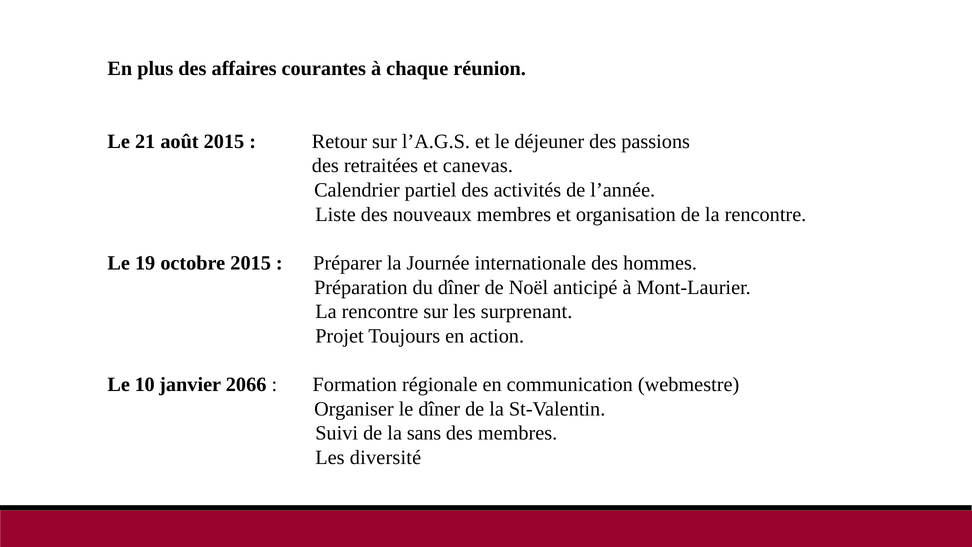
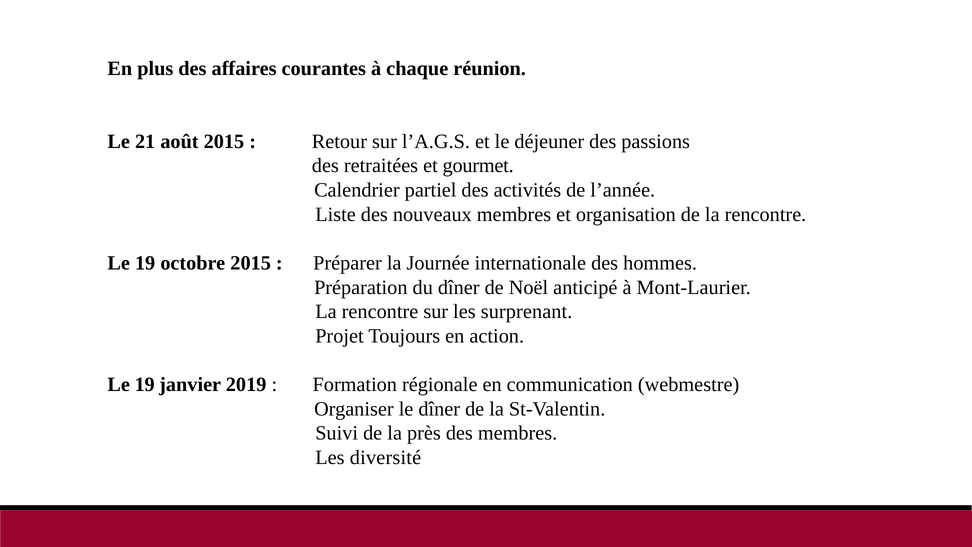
canevas: canevas -> gourmet
10 at (145, 384): 10 -> 19
2066: 2066 -> 2019
sans: sans -> près
